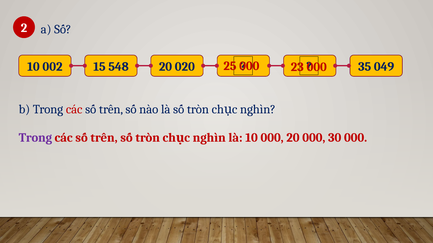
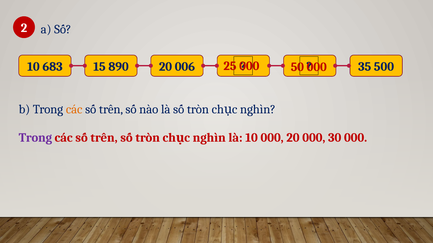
23: 23 -> 50
002: 002 -> 683
548: 548 -> 890
020: 020 -> 006
049: 049 -> 500
các at (74, 109) colour: red -> orange
